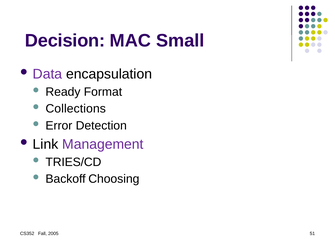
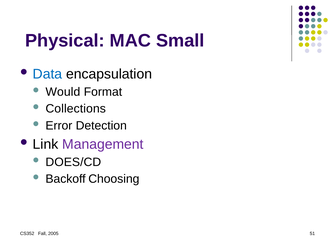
Decision: Decision -> Physical
Data colour: purple -> blue
Ready: Ready -> Would
TRIES/CD: TRIES/CD -> DOES/CD
